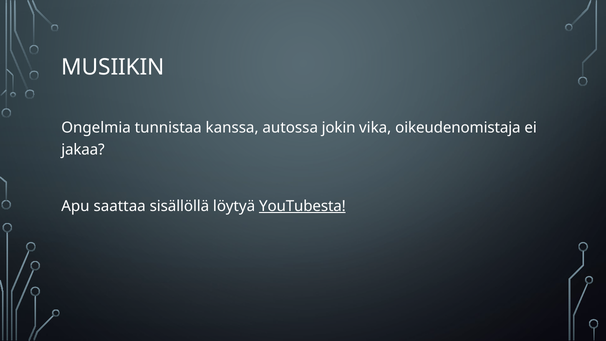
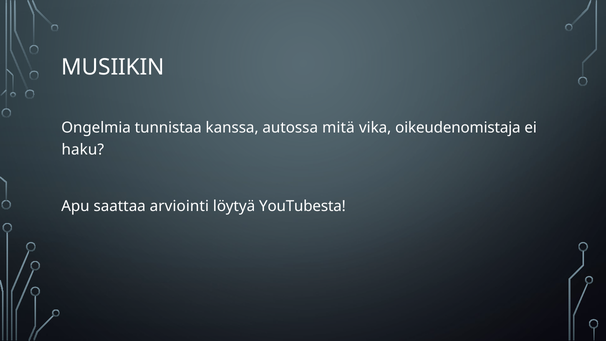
jokin: jokin -> mitä
jakaa: jakaa -> haku
sisällöllä: sisällöllä -> arviointi
YouTubesta underline: present -> none
